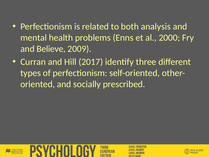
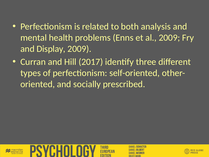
al 2000: 2000 -> 2009
Believe: Believe -> Display
